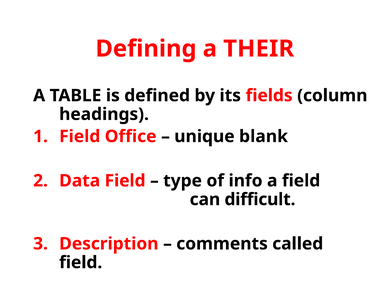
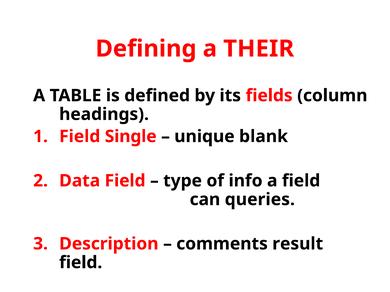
Office: Office -> Single
difficult: difficult -> queries
called: called -> result
